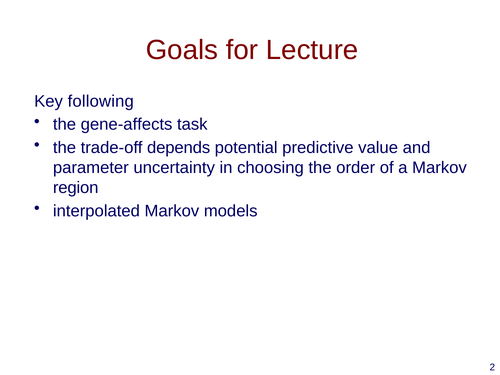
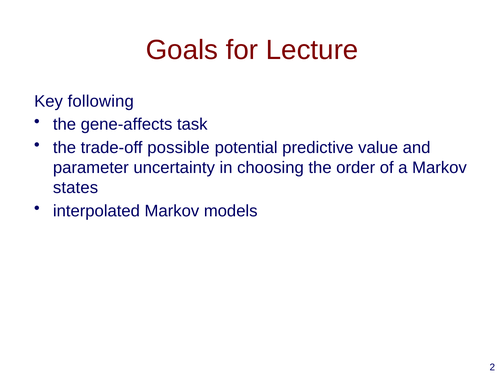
depends: depends -> possible
region: region -> states
